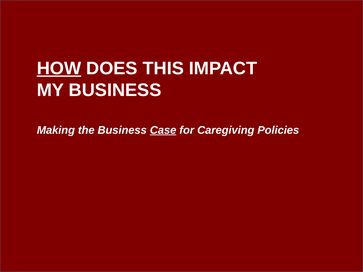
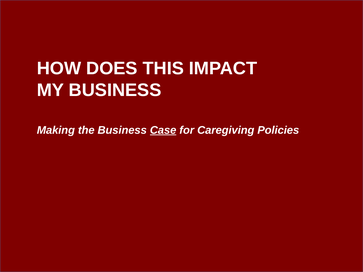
HOW underline: present -> none
